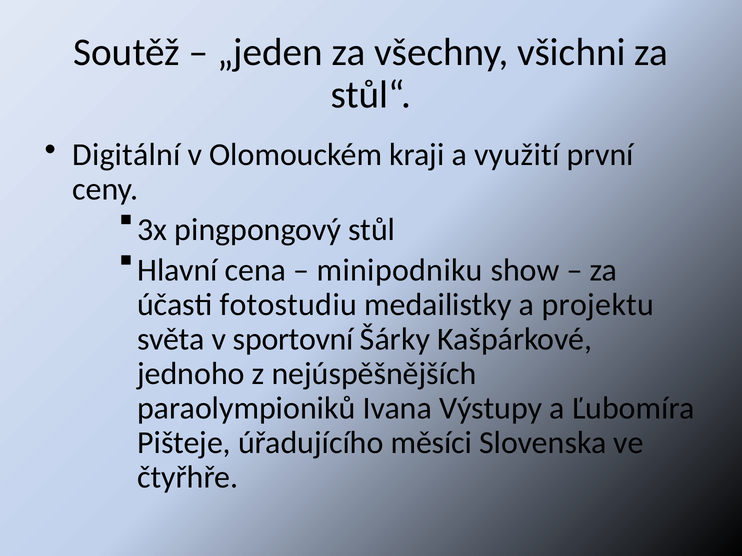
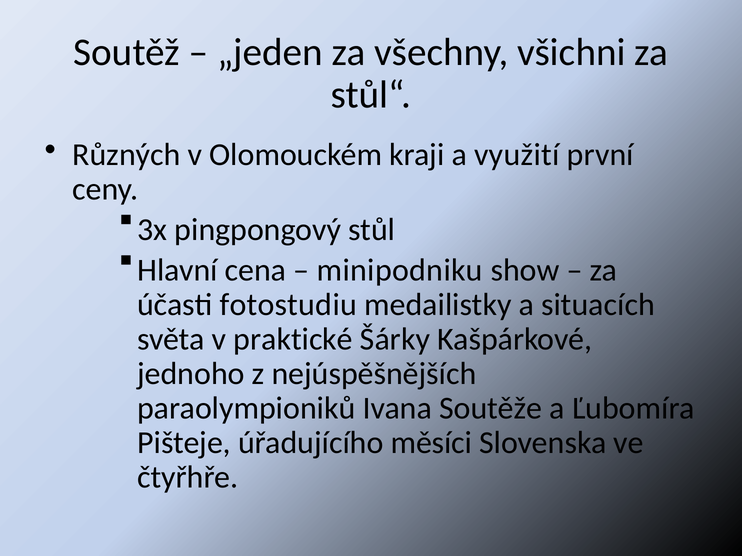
Digitální: Digitální -> Různých
projektu: projektu -> situacích
sportovní: sportovní -> praktické
Výstupy: Výstupy -> Soutěže
